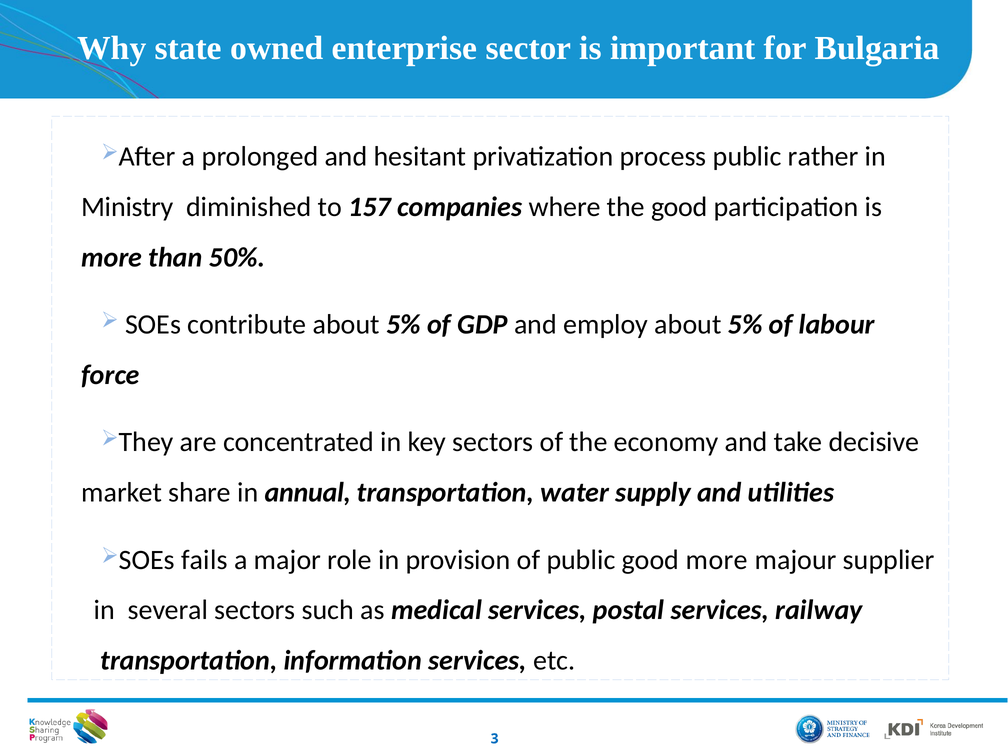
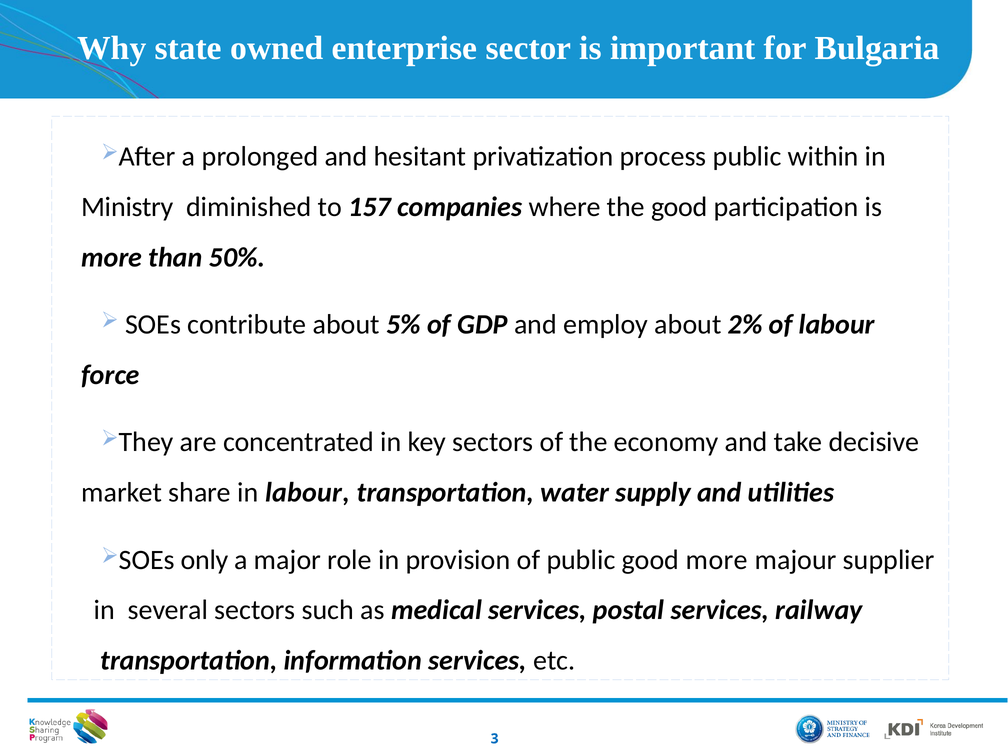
rather: rather -> within
employ about 5%: 5% -> 2%
in annual: annual -> labour
fails: fails -> only
